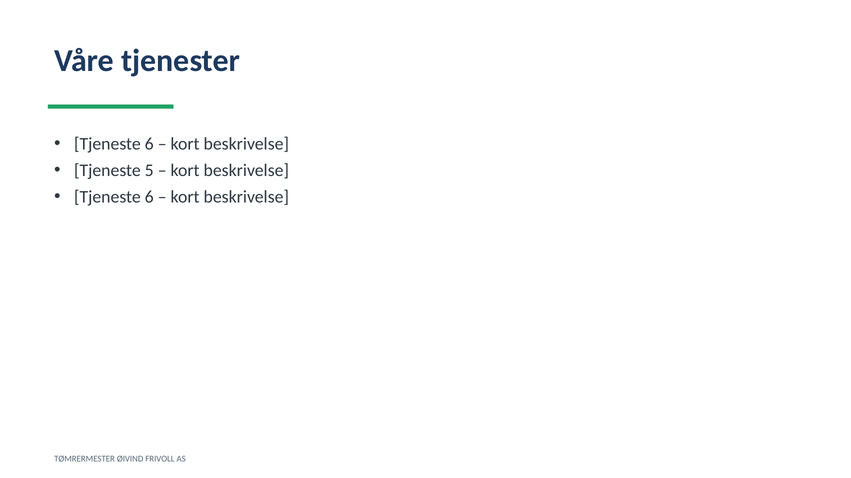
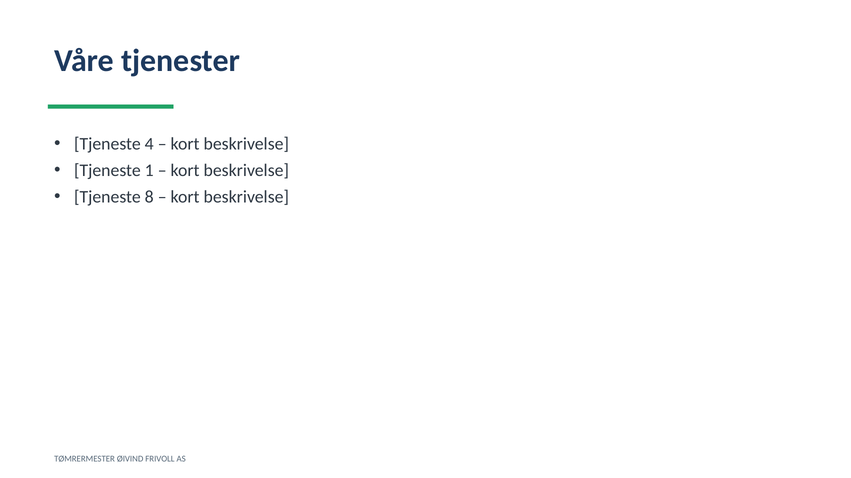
6 at (149, 144): 6 -> 4
5: 5 -> 1
6 at (149, 197): 6 -> 8
